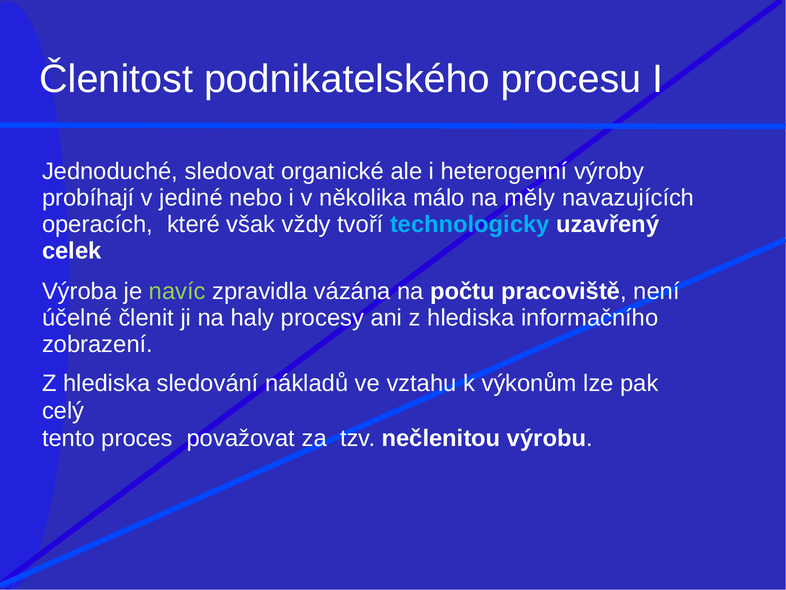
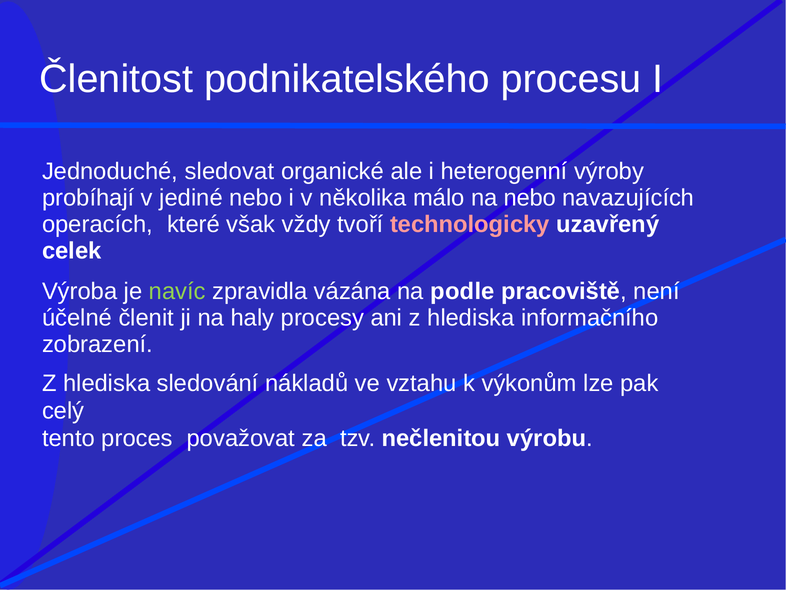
na měly: měly -> nebo
technologicky colour: light blue -> pink
počtu: počtu -> podle
